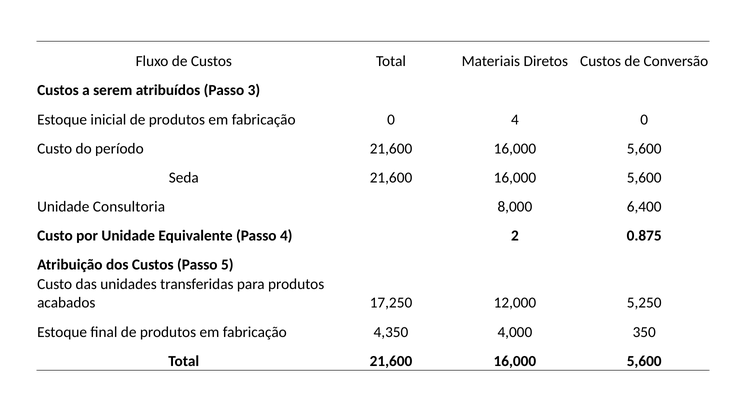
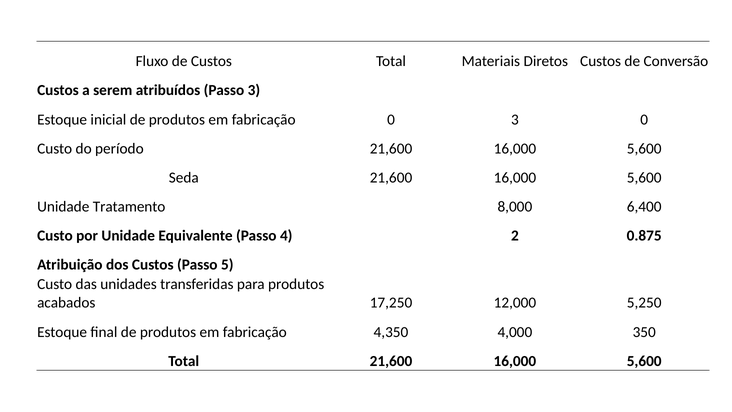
0 4: 4 -> 3
Consultoria: Consultoria -> Tratamento
